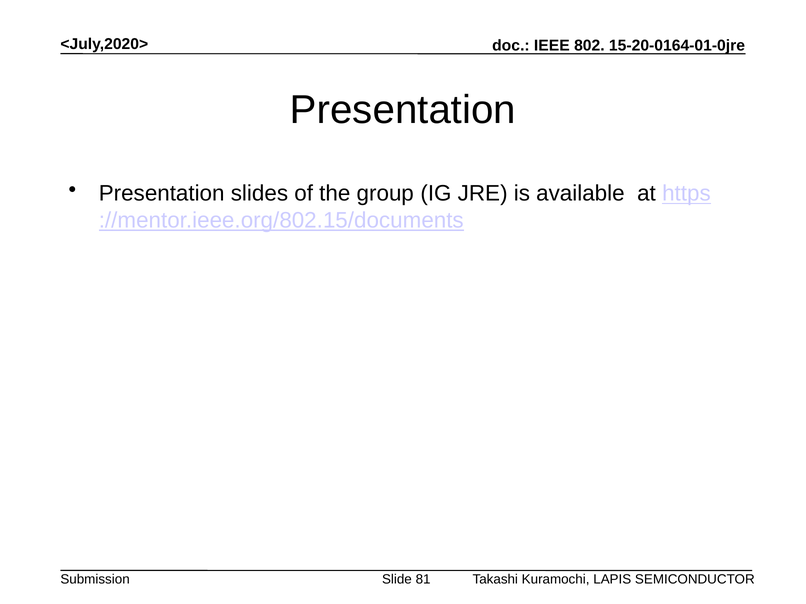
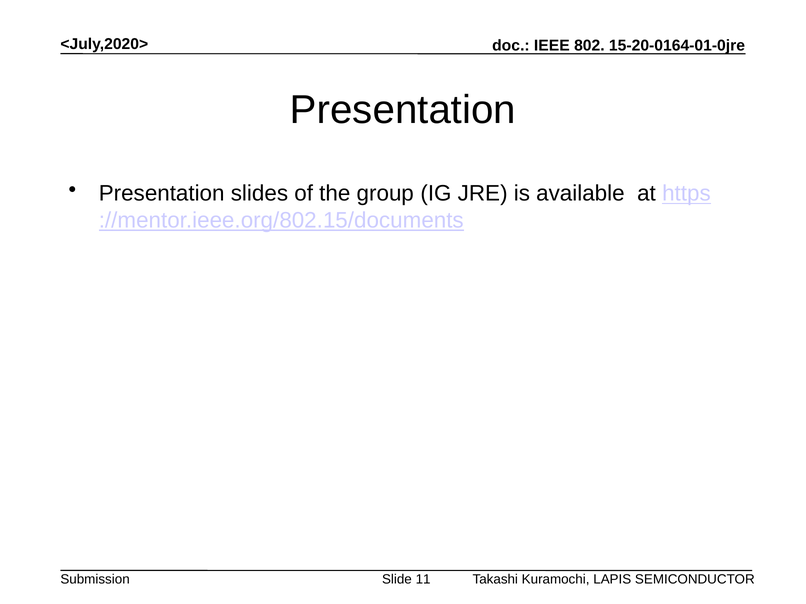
81: 81 -> 11
